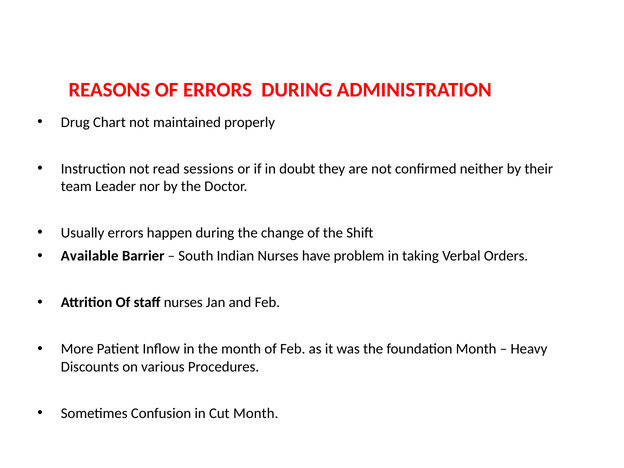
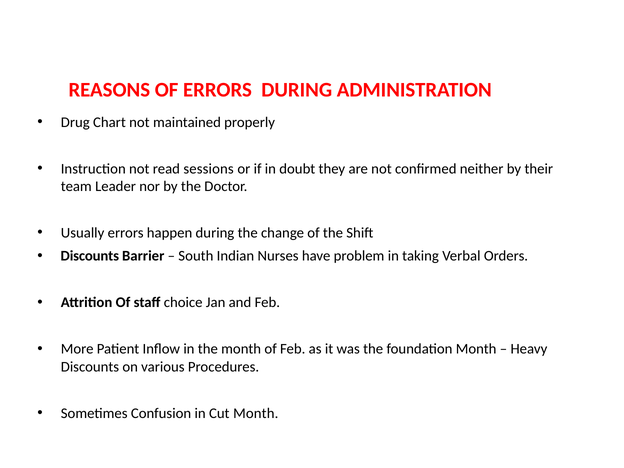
Available at (90, 256): Available -> Discounts
staff nurses: nurses -> choice
